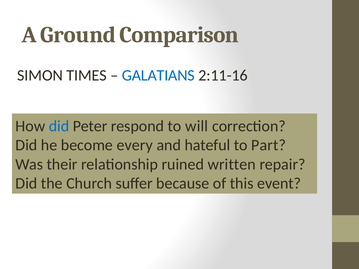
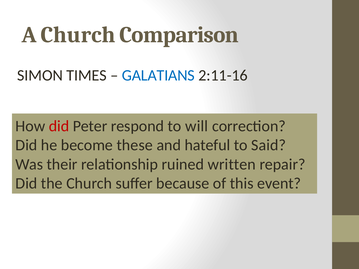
A Ground: Ground -> Church
did at (59, 126) colour: blue -> red
every: every -> these
Part: Part -> Said
